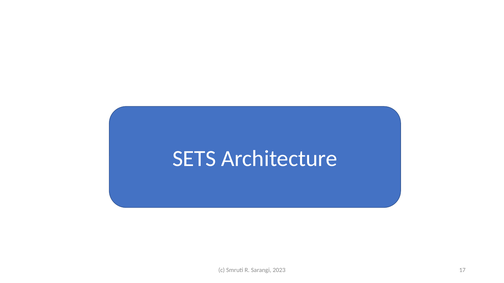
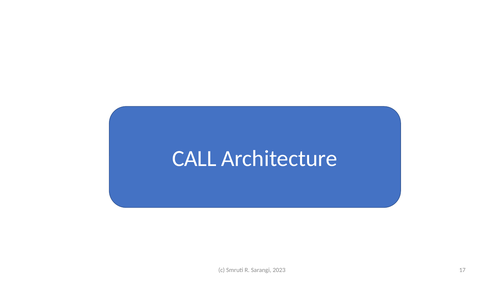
SETS: SETS -> CALL
